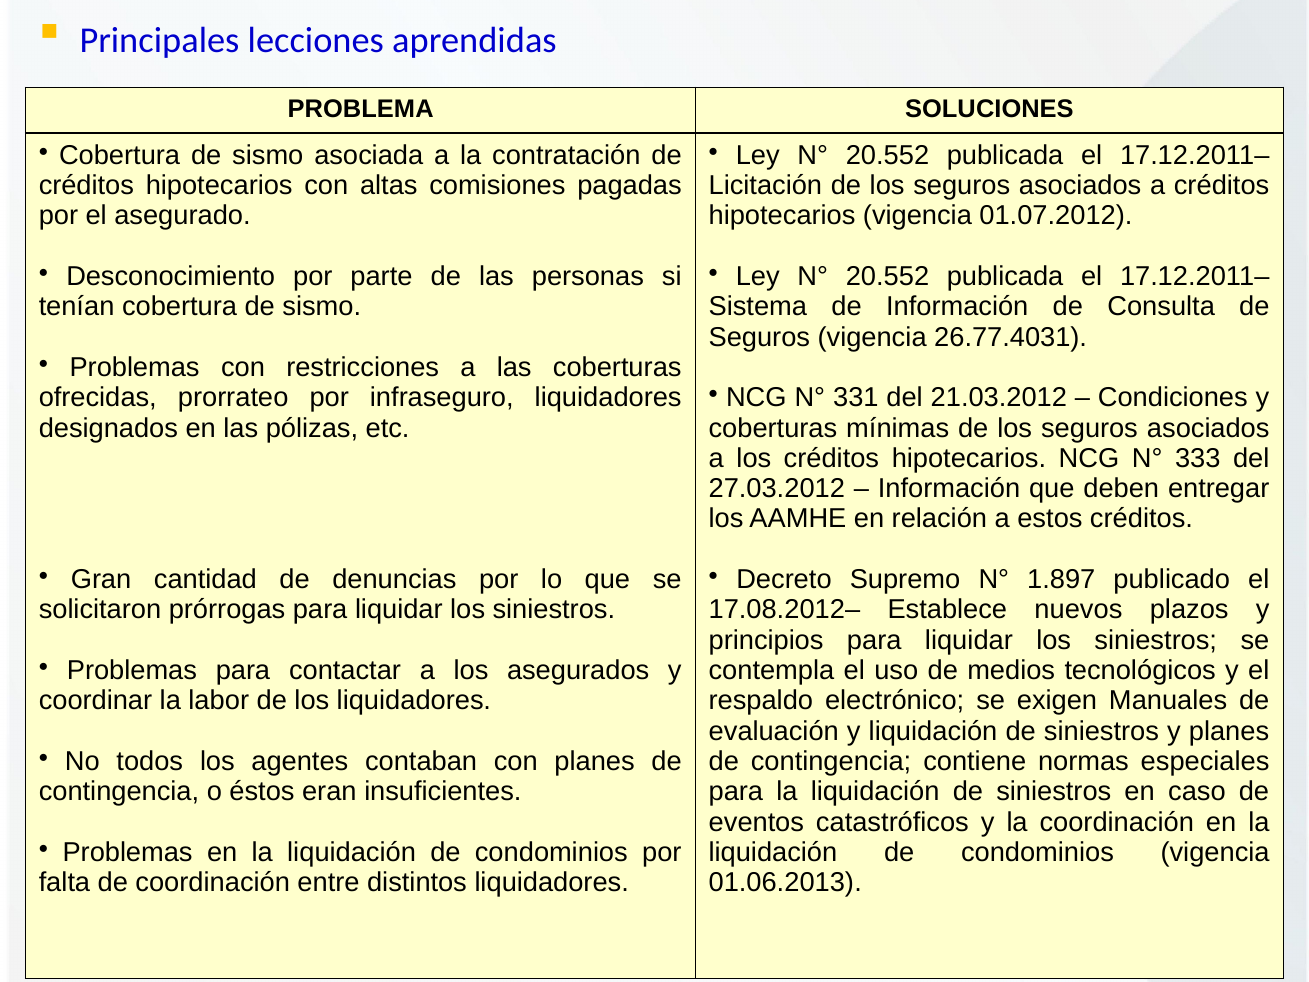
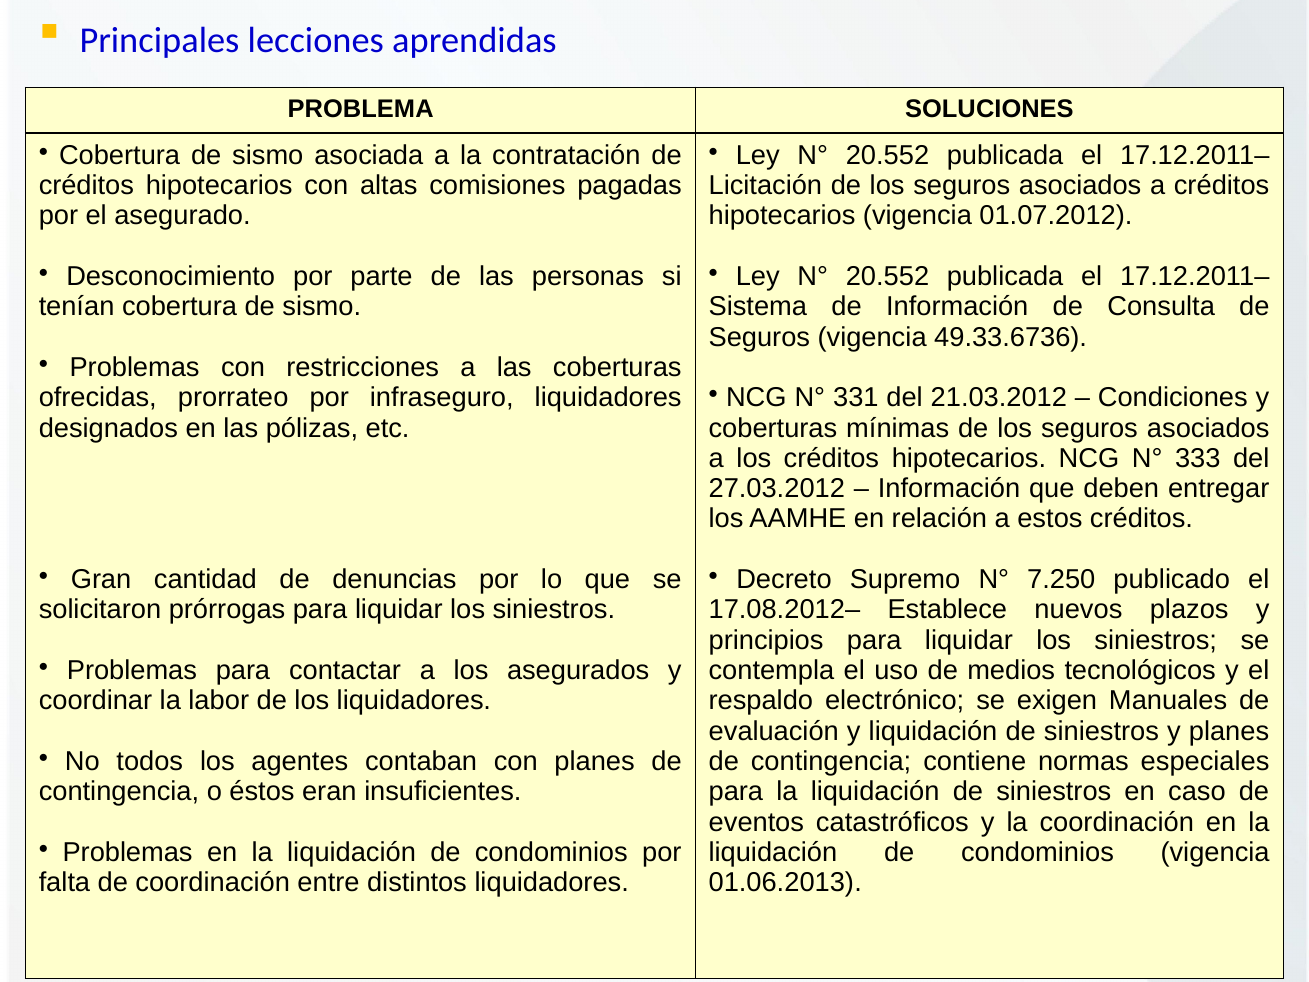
26.77.4031: 26.77.4031 -> 49.33.6736
1.897: 1.897 -> 7.250
